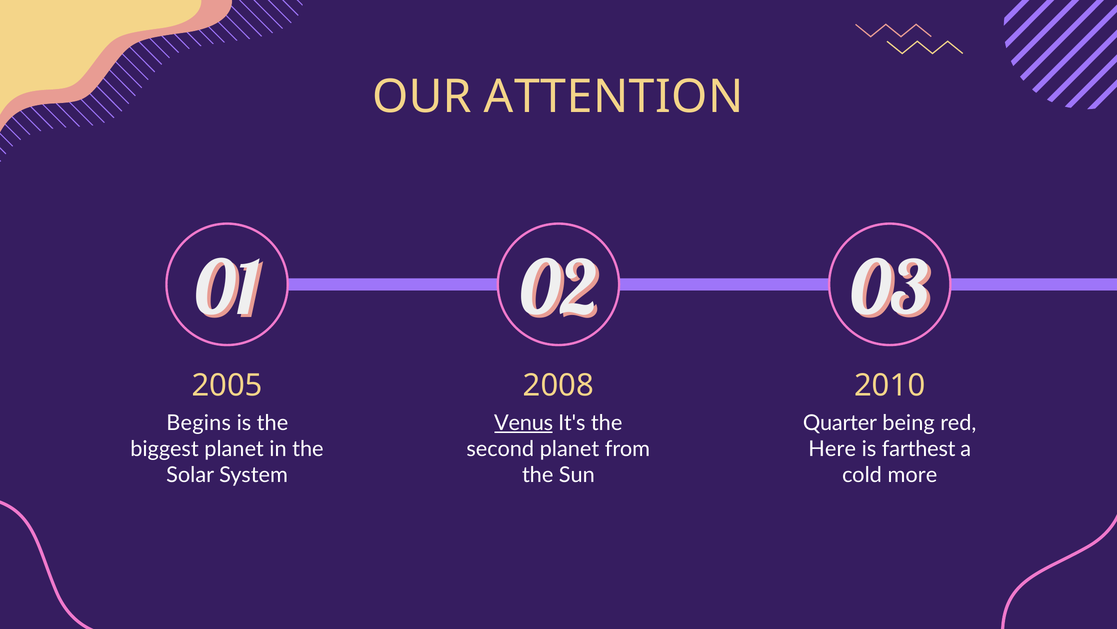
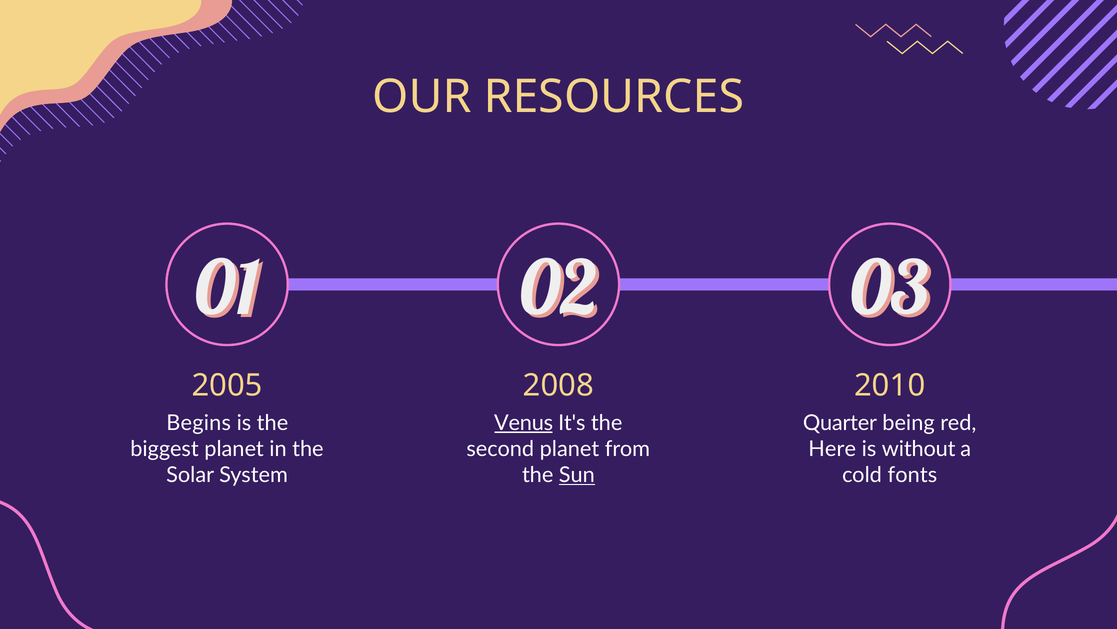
ATTENTION: ATTENTION -> RESOURCES
farthest: farthest -> without
Sun underline: none -> present
more: more -> fonts
